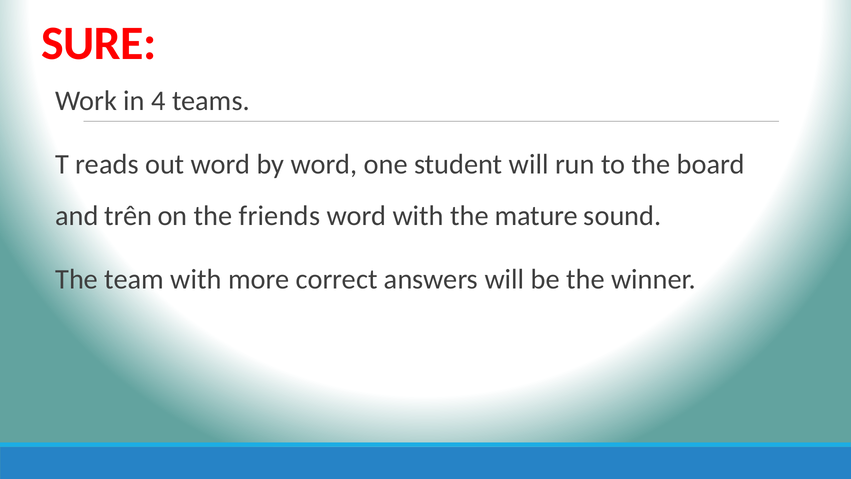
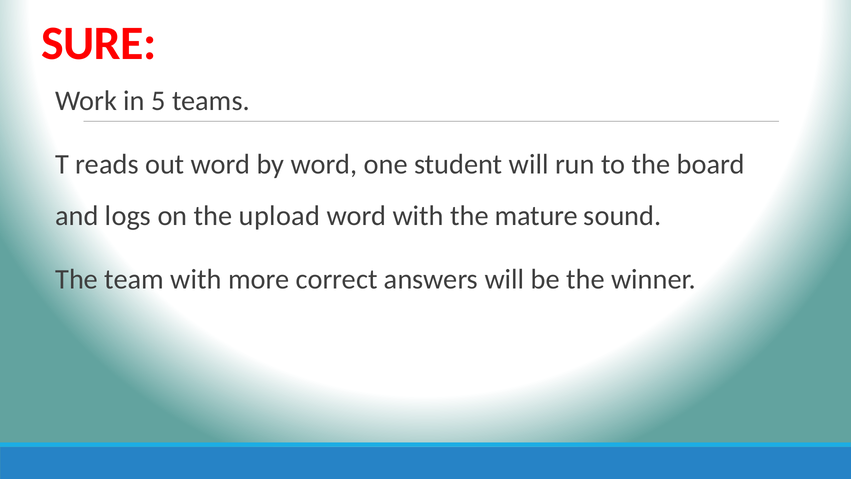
4: 4 -> 5
trên: trên -> logs
friends: friends -> upload
